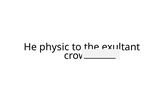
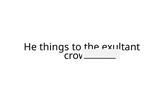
physic: physic -> things
